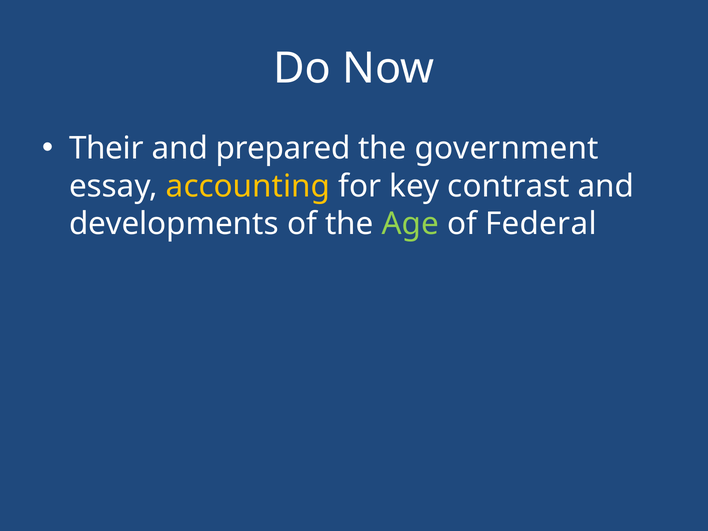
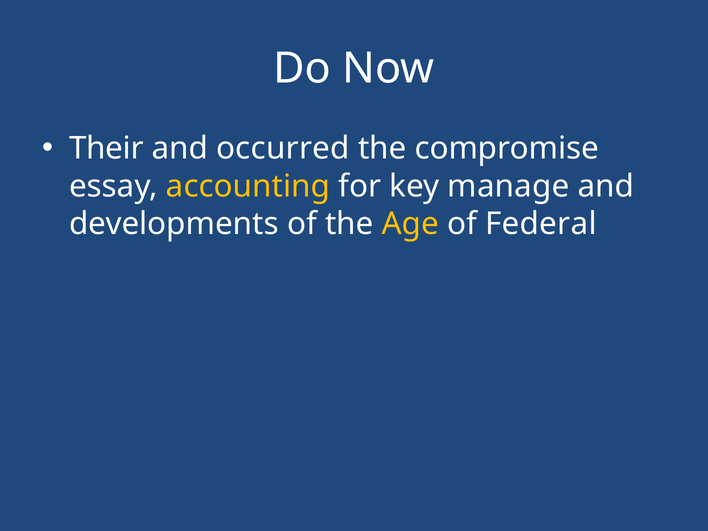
prepared: prepared -> occurred
government: government -> compromise
contrast: contrast -> manage
Age colour: light green -> yellow
